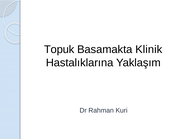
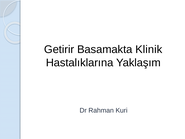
Topuk: Topuk -> Getirir
